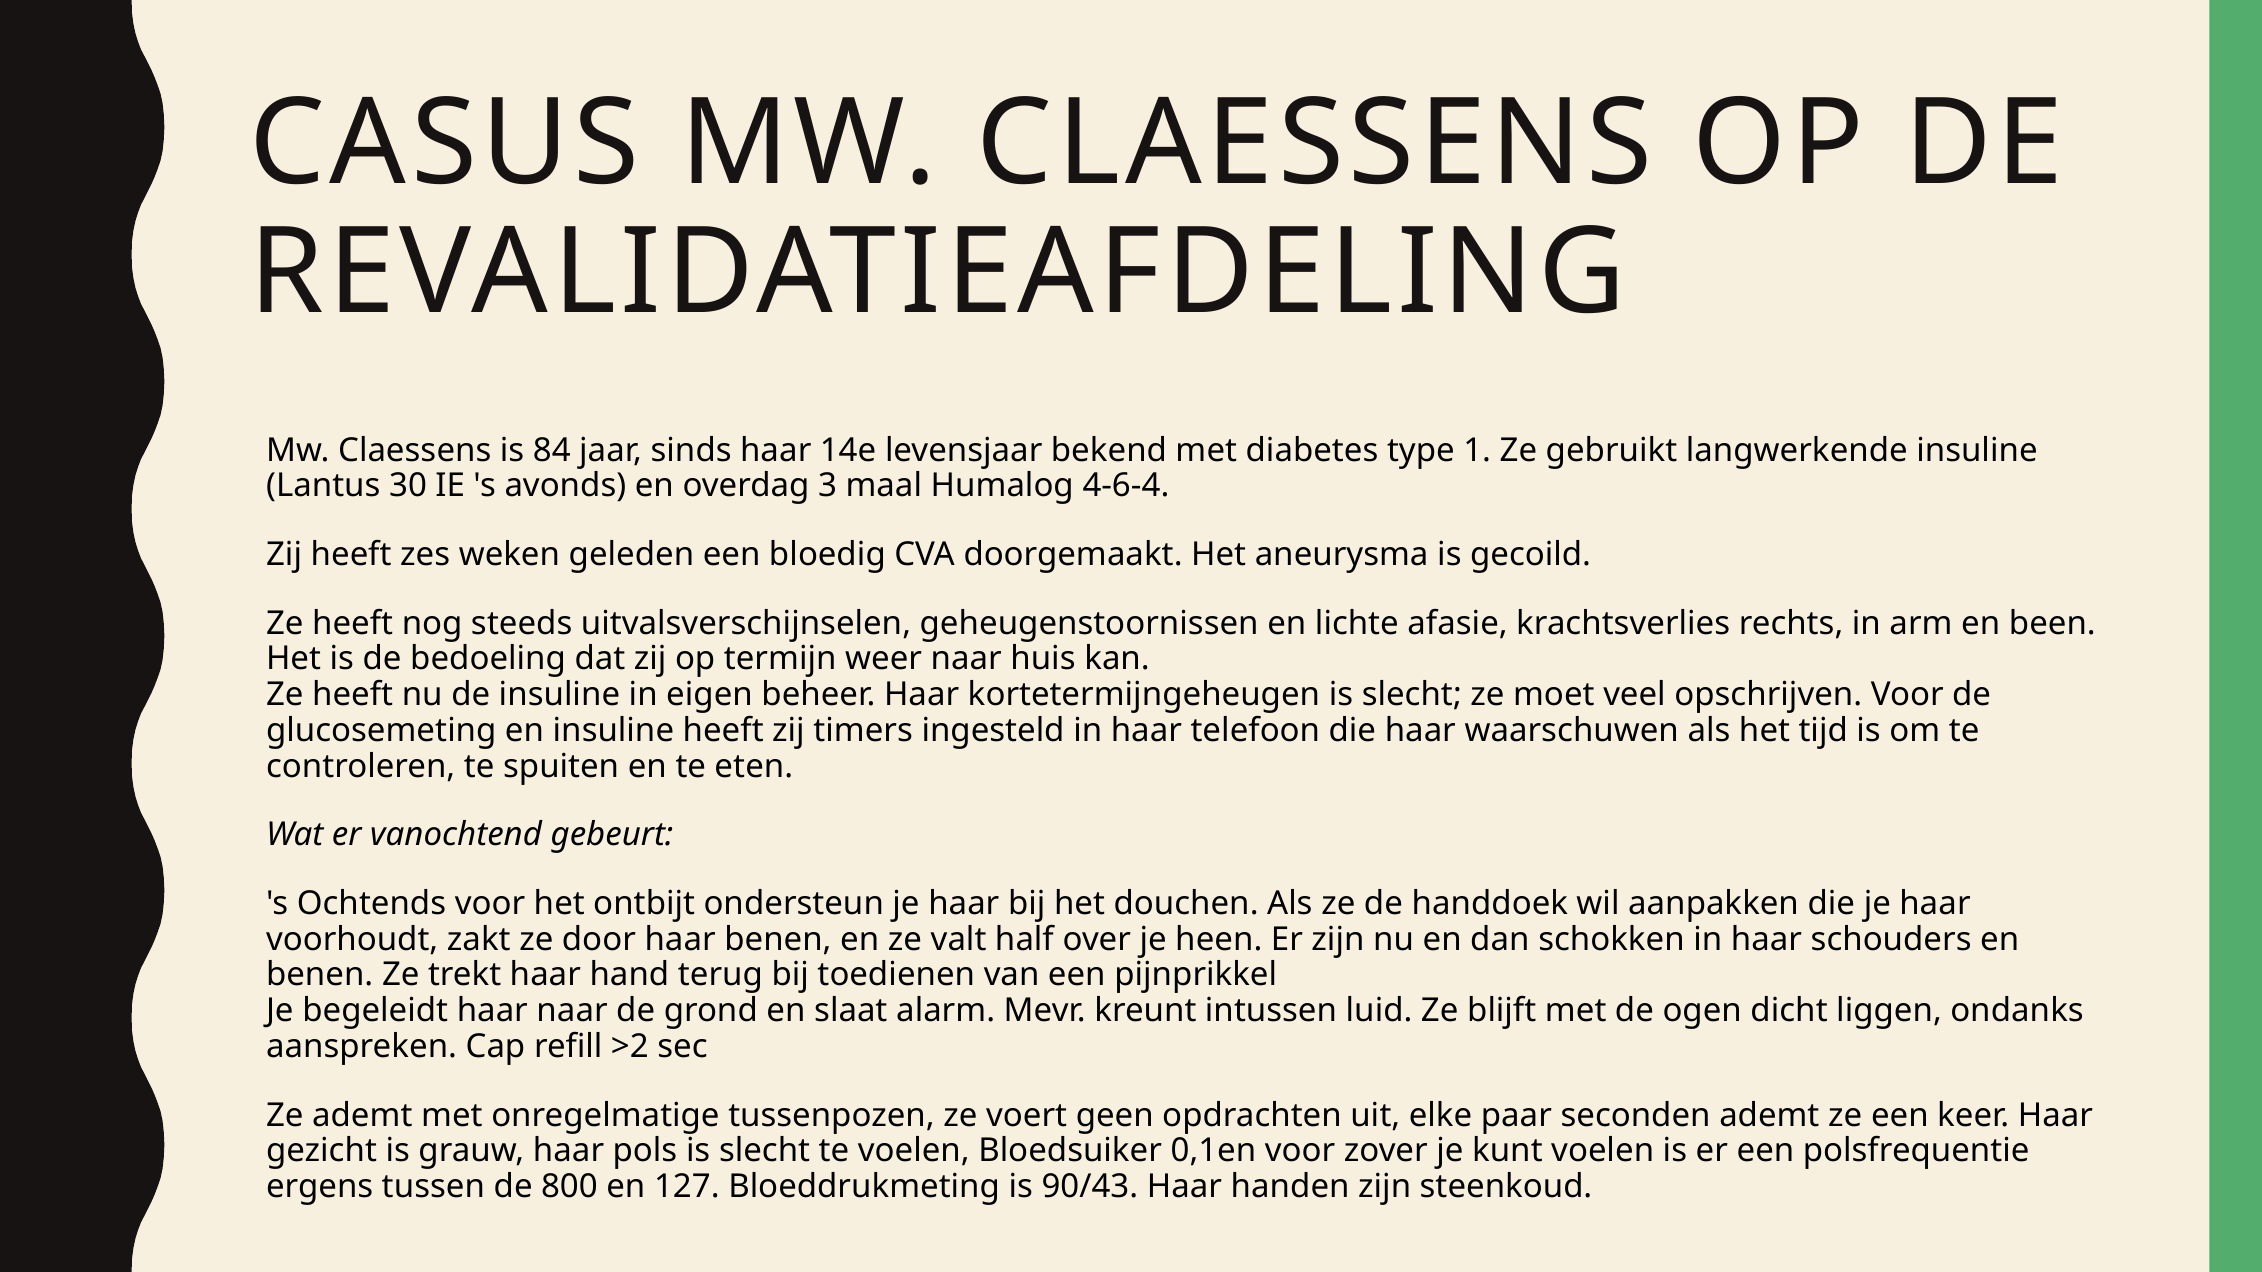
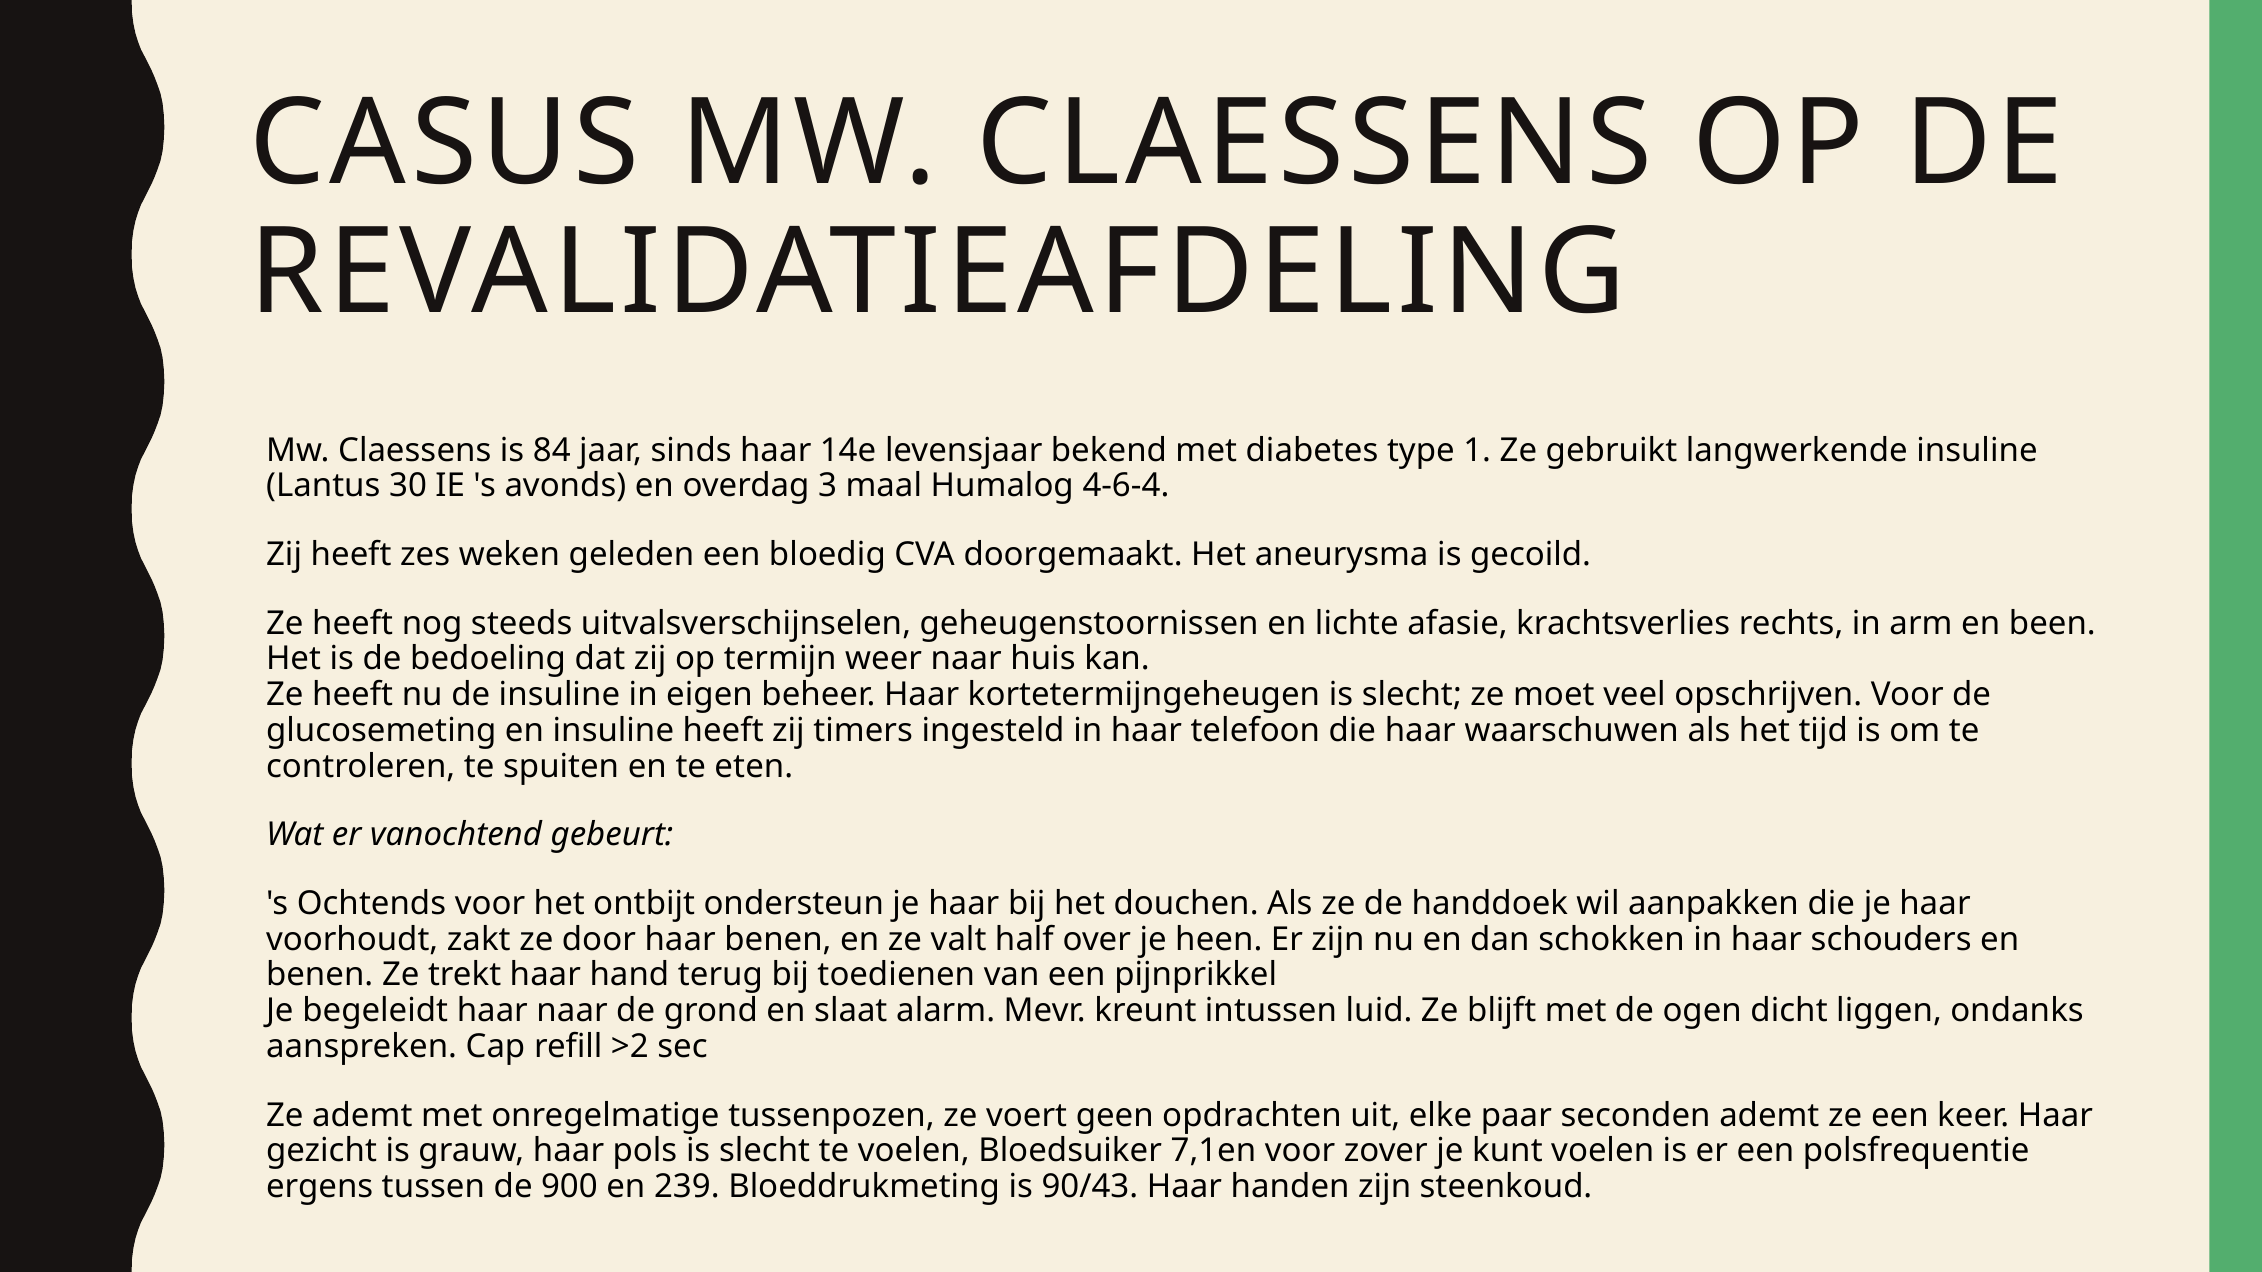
0,1en: 0,1en -> 7,1en
800: 800 -> 900
127: 127 -> 239
